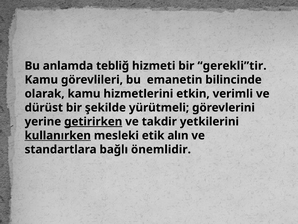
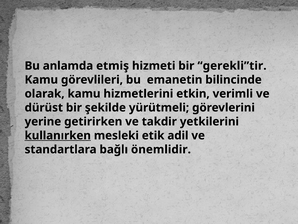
tebliğ: tebliğ -> etmiş
getirirken underline: present -> none
alın: alın -> adil
